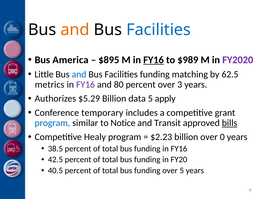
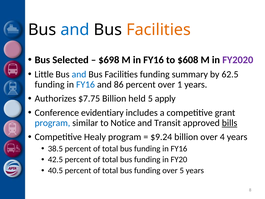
and at (75, 30) colour: orange -> blue
Facilities at (159, 30) colour: blue -> orange
America: America -> Selected
$895: $895 -> $698
FY16 at (154, 60) underline: present -> none
$989: $989 -> $608
matching: matching -> summary
metrics at (50, 84): metrics -> funding
FY16 at (86, 84) colour: purple -> blue
80: 80 -> 86
3: 3 -> 1
$5.29: $5.29 -> $7.75
data: data -> held
temporary: temporary -> evidentiary
$2.23: $2.23 -> $9.24
0: 0 -> 4
